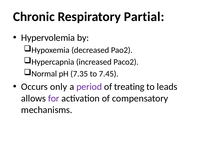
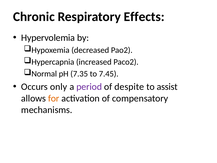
Partial: Partial -> Effects
treating: treating -> despite
leads: leads -> assist
for colour: purple -> orange
